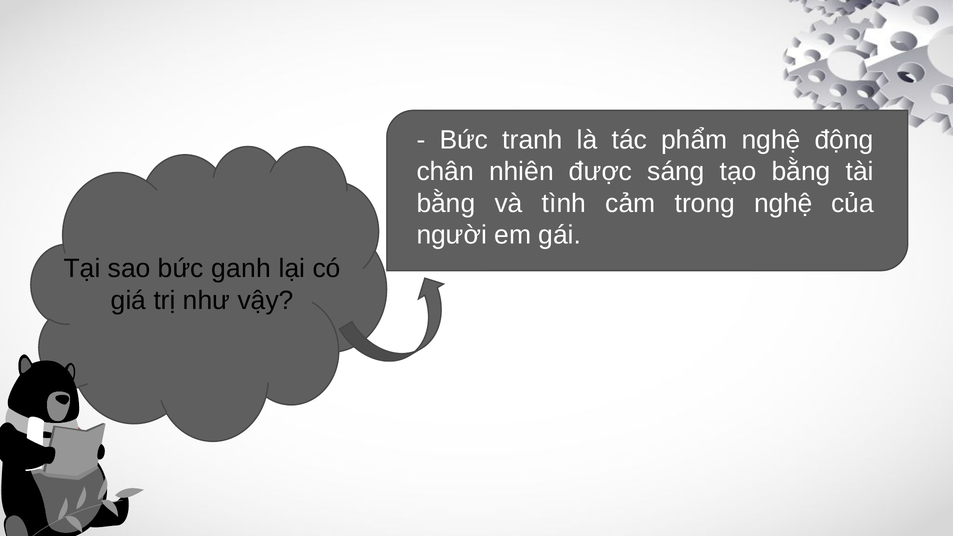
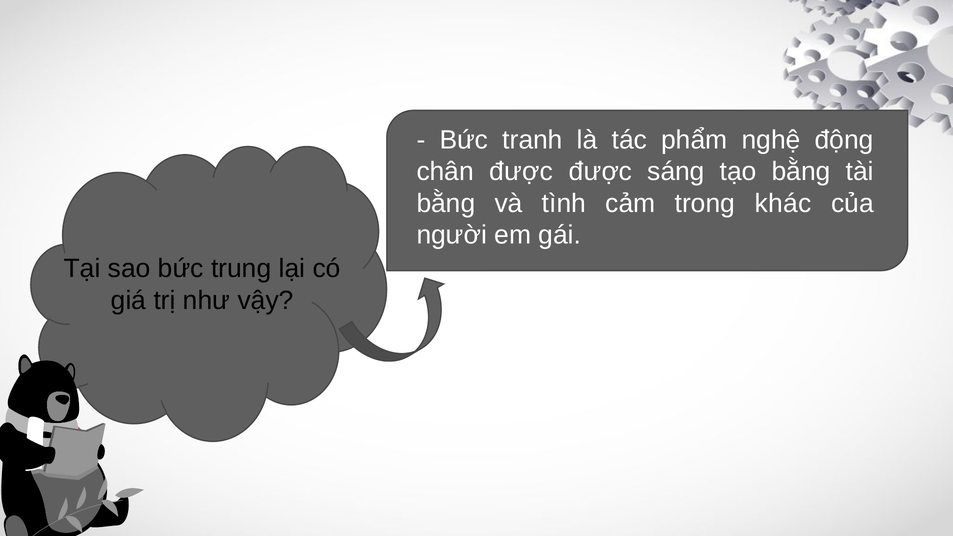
chân nhiên: nhiên -> được
trong nghệ: nghệ -> khác
ganh: ganh -> trung
